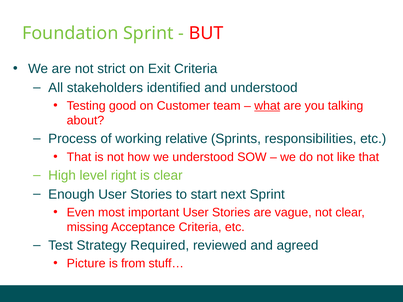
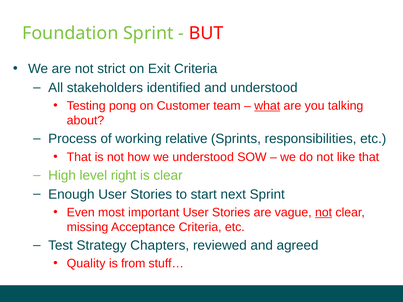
good: good -> pong
not at (324, 213) underline: none -> present
Required: Required -> Chapters
Picture: Picture -> Quality
